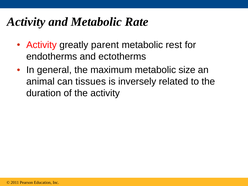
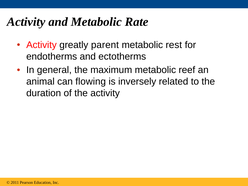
size: size -> reef
tissues: tissues -> flowing
